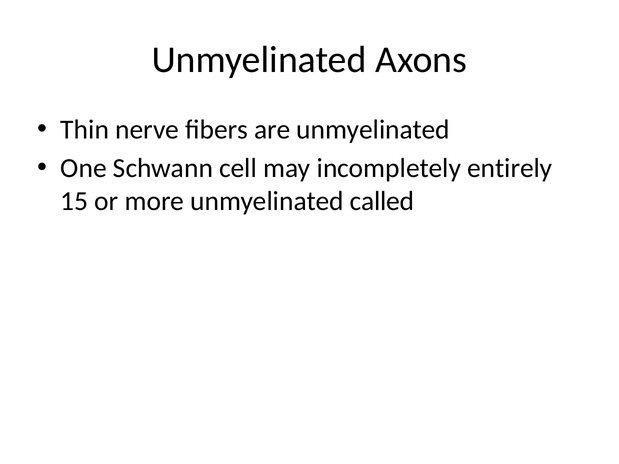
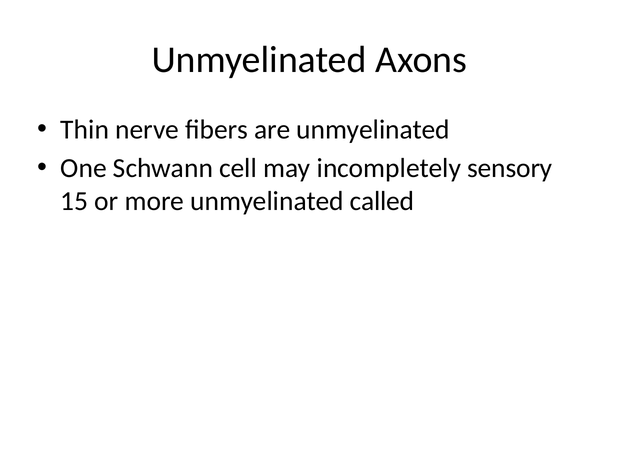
entirely: entirely -> sensory
